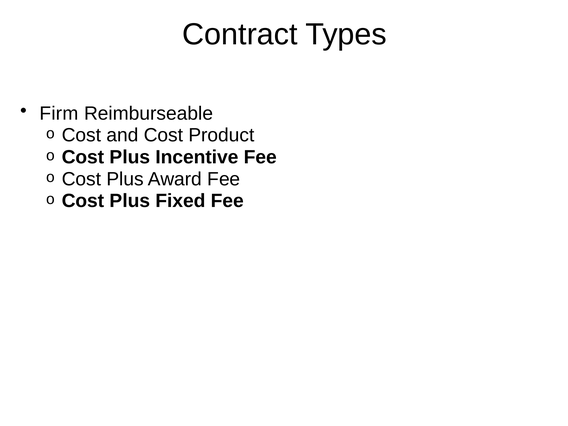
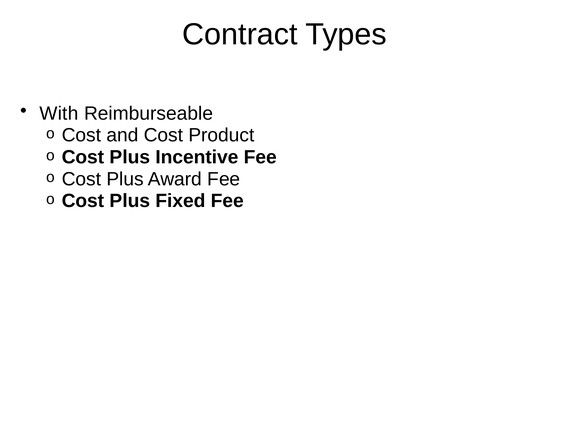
Firm: Firm -> With
